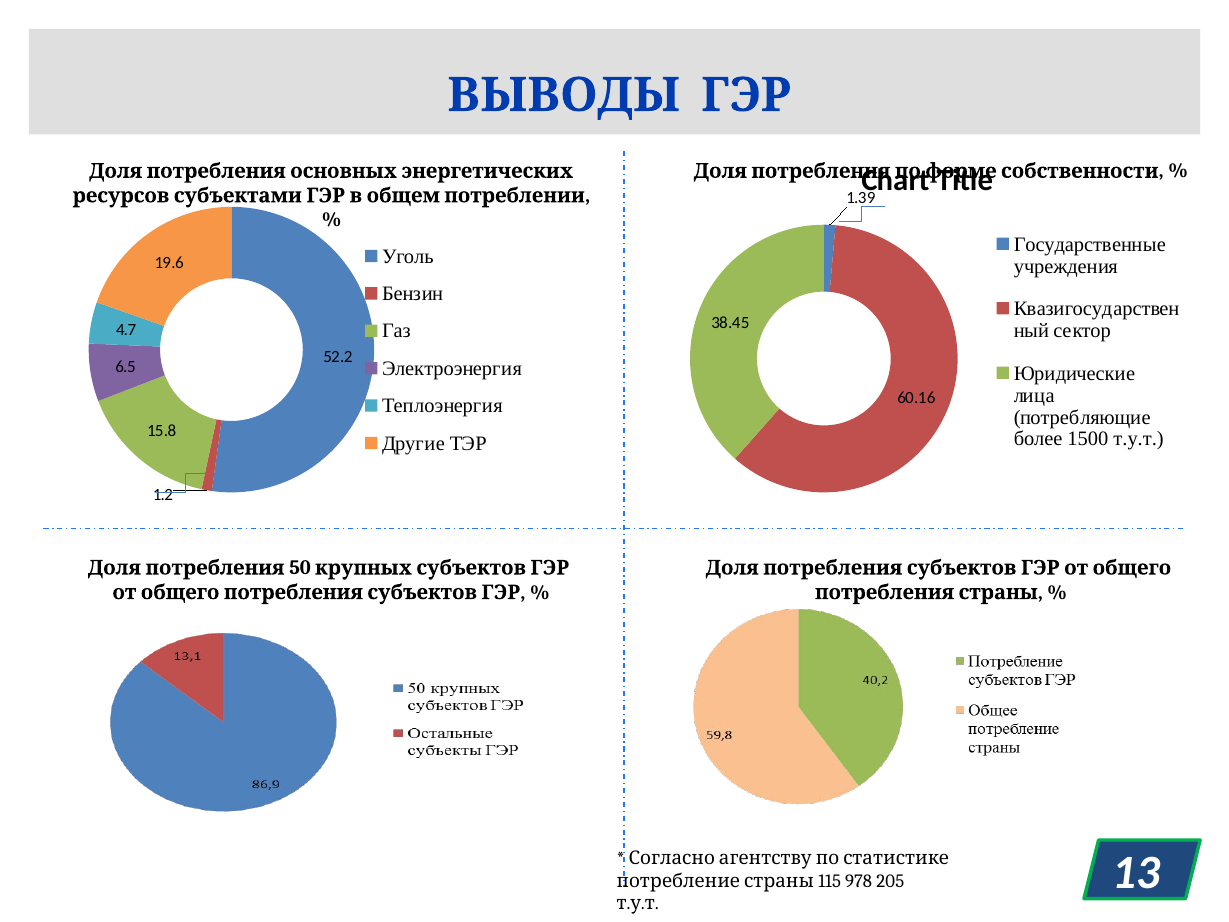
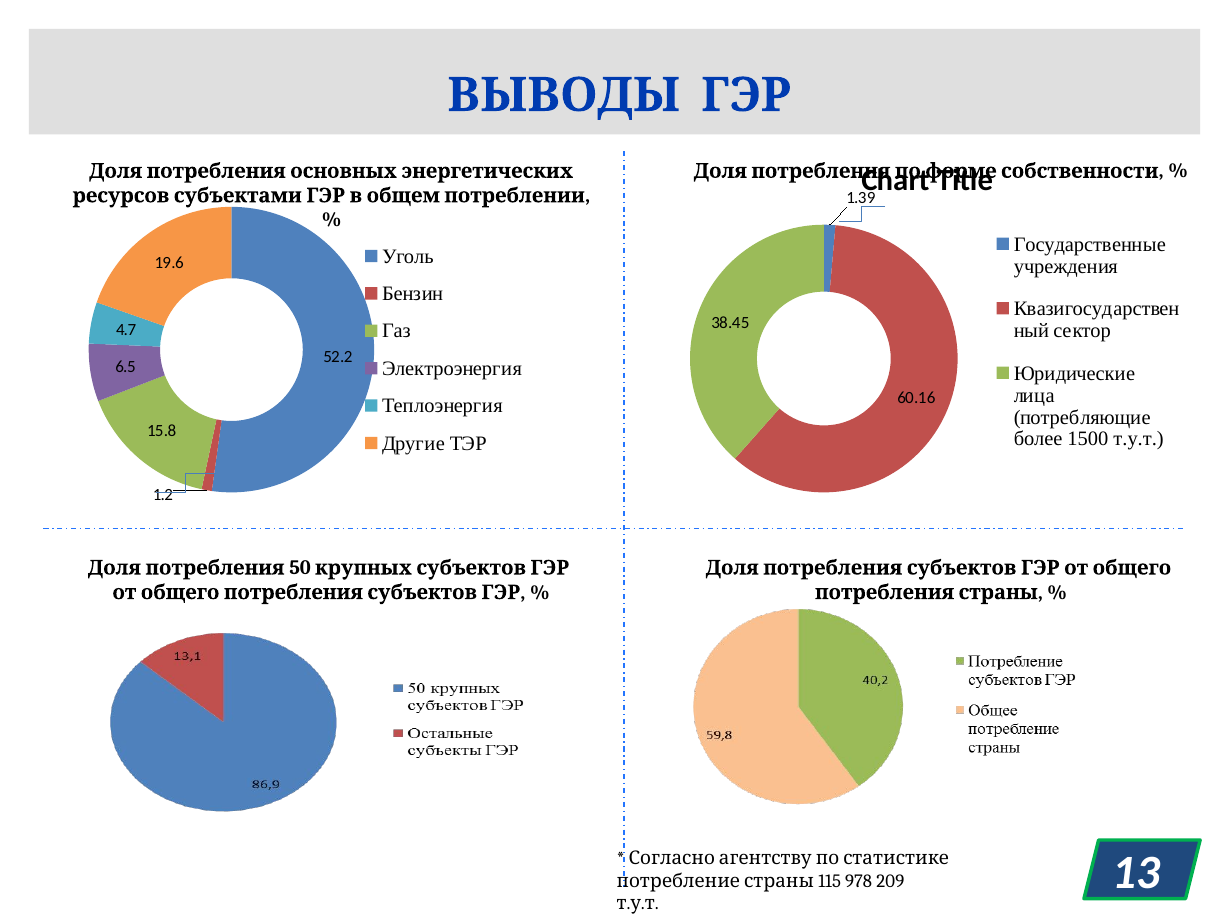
205: 205 -> 209
